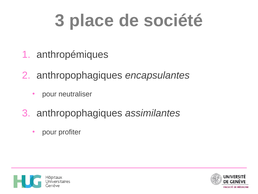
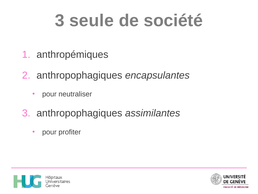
place: place -> seule
